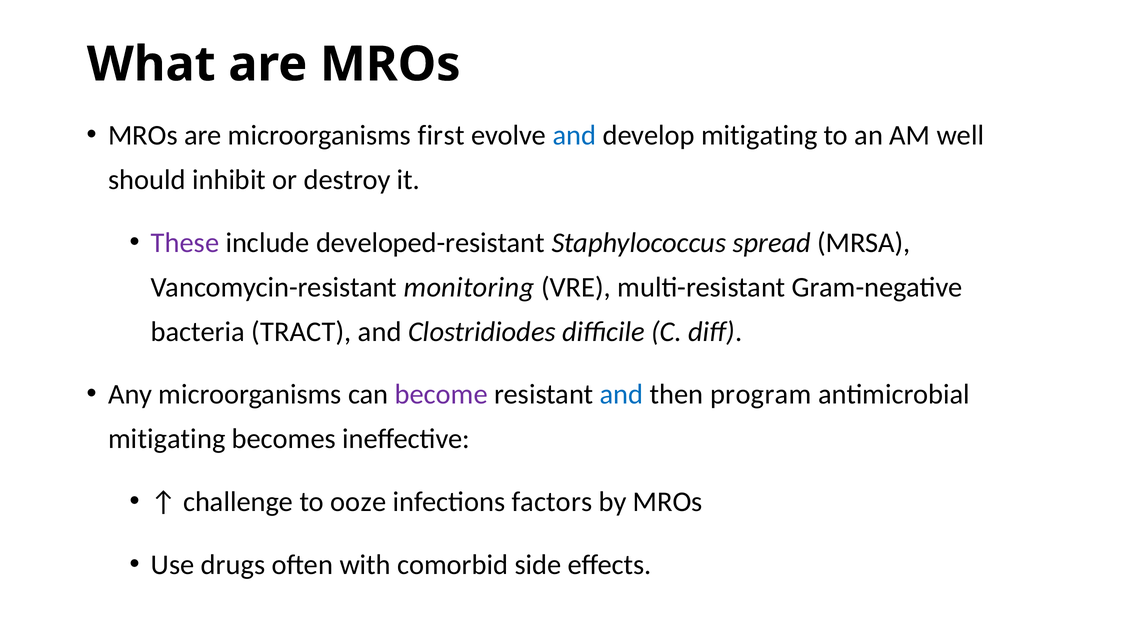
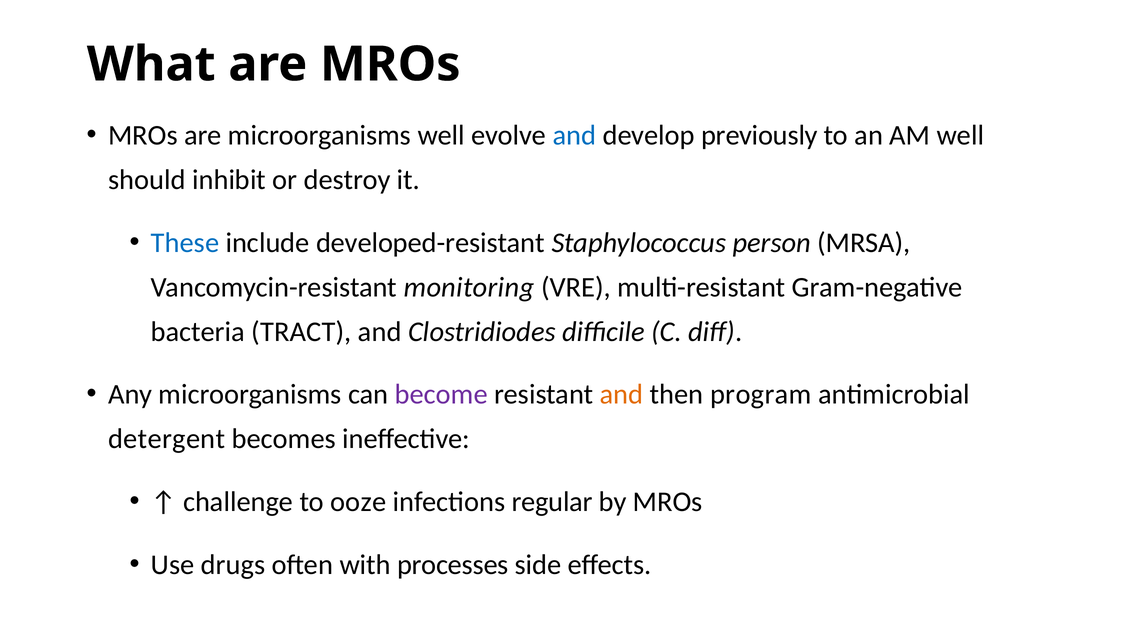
microorganisms first: first -> well
develop mitigating: mitigating -> previously
These colour: purple -> blue
spread: spread -> person
and at (622, 394) colour: blue -> orange
mitigating at (167, 439): mitigating -> detergent
factors: factors -> regular
comorbid: comorbid -> processes
